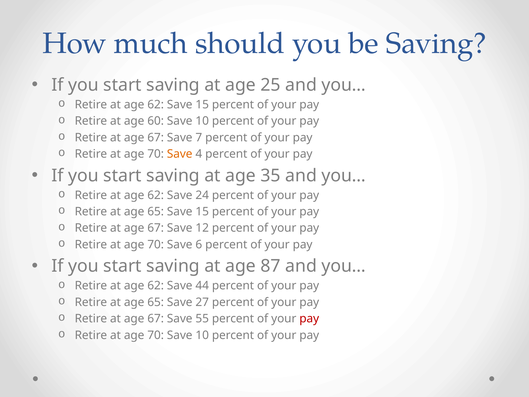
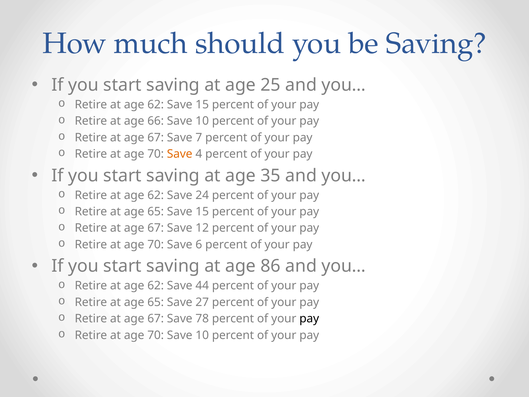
60: 60 -> 66
87: 87 -> 86
55: 55 -> 78
pay at (309, 318) colour: red -> black
